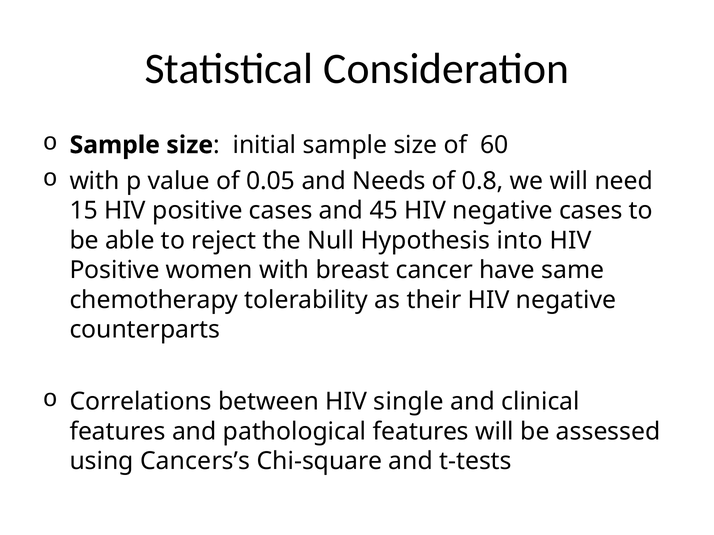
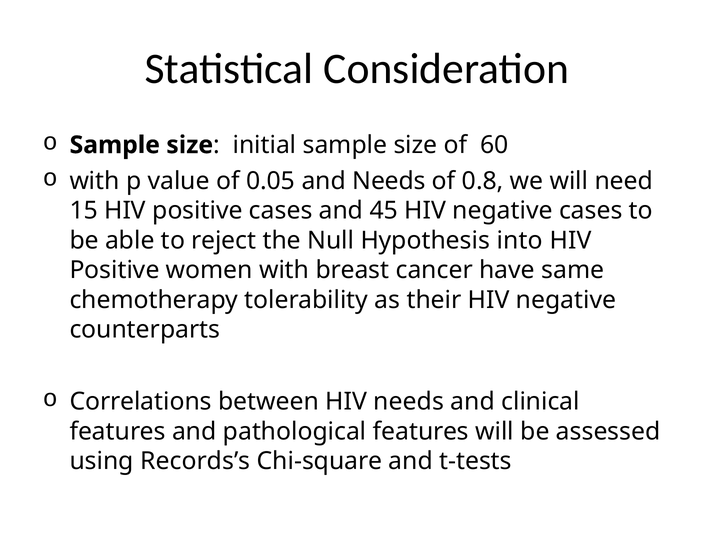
HIV single: single -> needs
Cancers’s: Cancers’s -> Records’s
